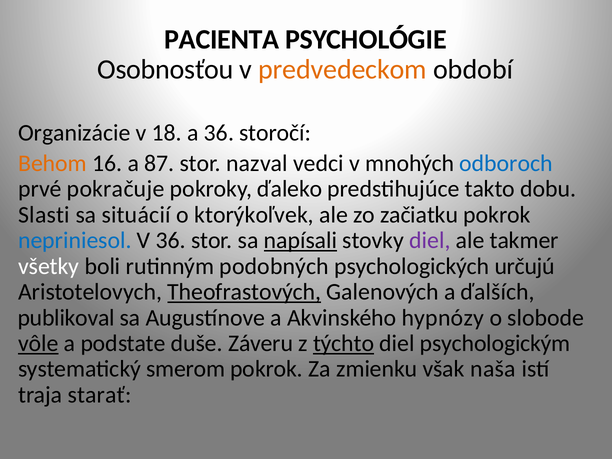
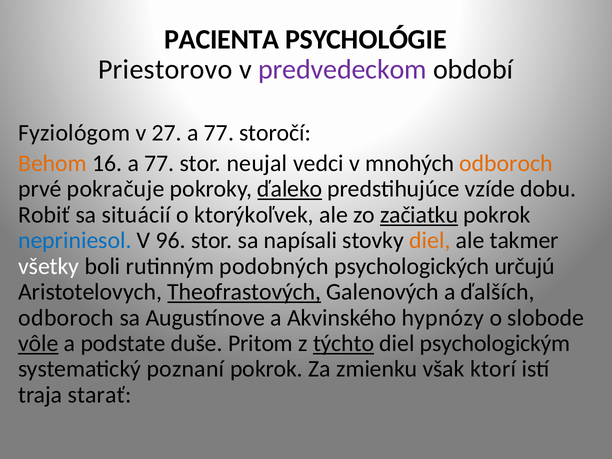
Osobnosťou: Osobnosťou -> Priestorovo
predvedeckom colour: orange -> purple
Organizácie: Organizácie -> Fyziológom
18: 18 -> 27
36 at (219, 133): 36 -> 77
16 a 87: 87 -> 77
nazval: nazval -> neujal
odboroch at (506, 163) colour: blue -> orange
ďaleko underline: none -> present
takto: takto -> vzíde
Slasti: Slasti -> Robiť
začiatku underline: none -> present
V 36: 36 -> 96
napísali underline: present -> none
diel at (430, 241) colour: purple -> orange
publikoval at (66, 318): publikoval -> odboroch
Záveru: Záveru -> Pritom
smerom: smerom -> poznaní
naša: naša -> ktorí
